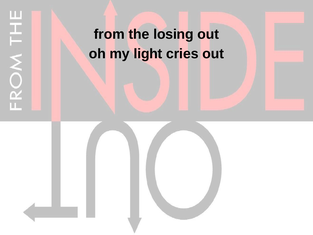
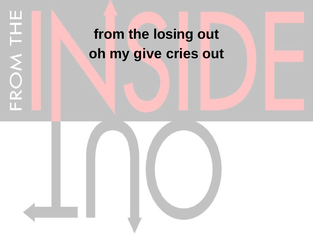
light: light -> give
